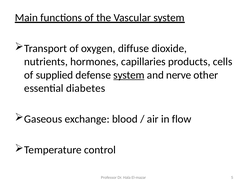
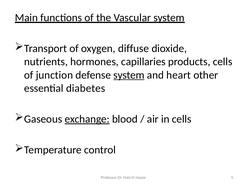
supplied: supplied -> junction
nerve: nerve -> heart
exchange underline: none -> present
in flow: flow -> cells
